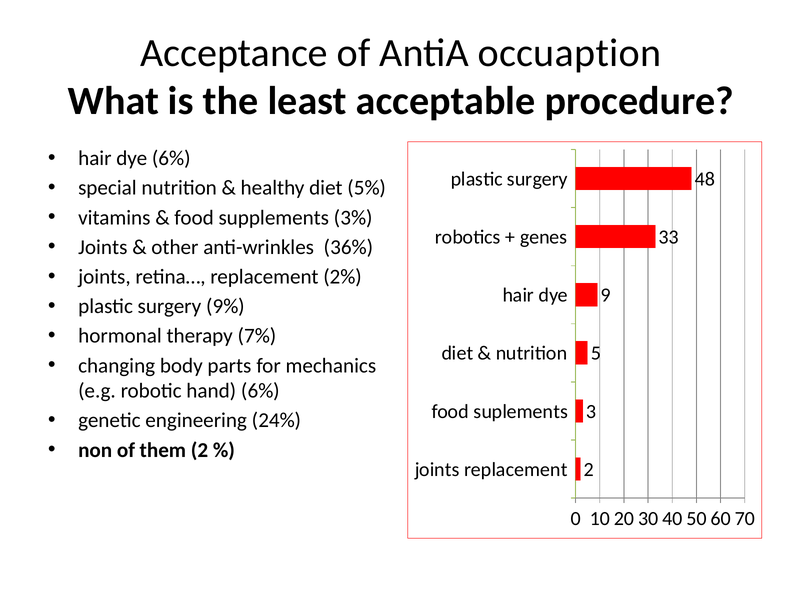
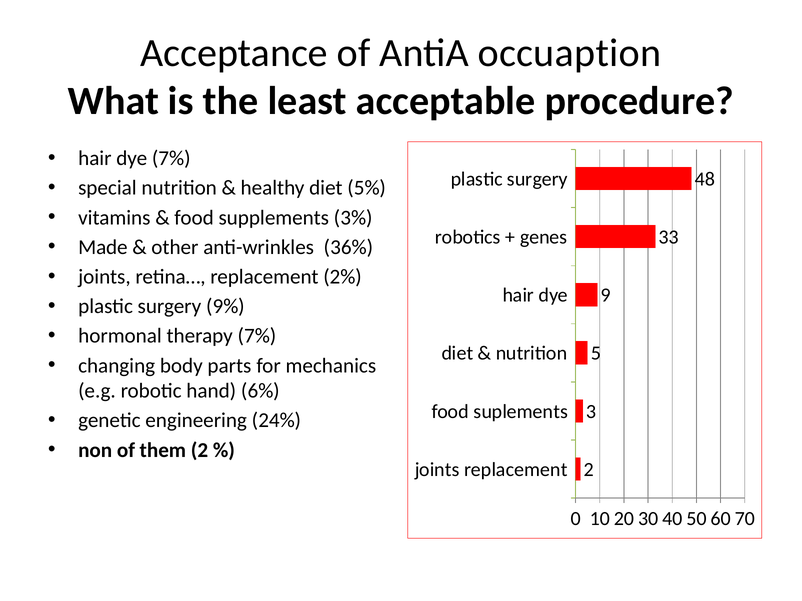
dye 6%: 6% -> 7%
Joints at (103, 247): Joints -> Made
